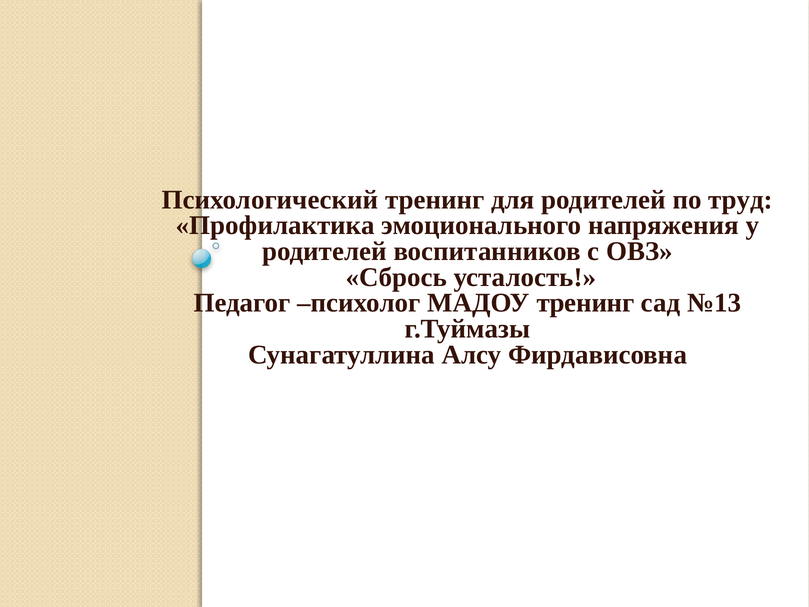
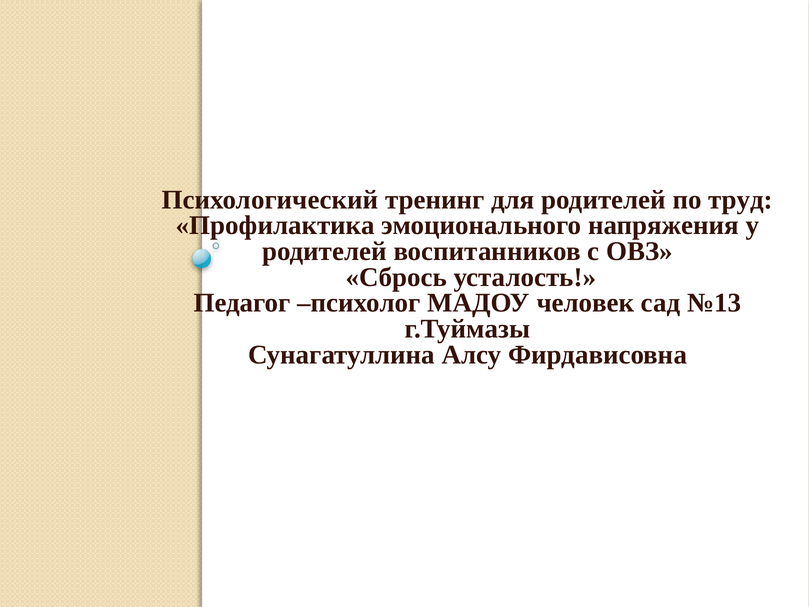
МАДОУ тренинг: тренинг -> человек
